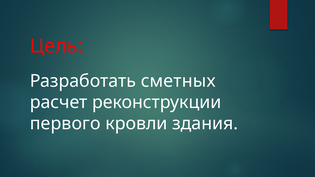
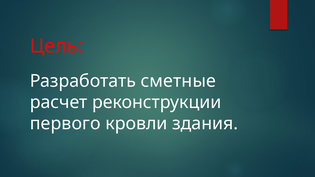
сметных: сметных -> сметные
